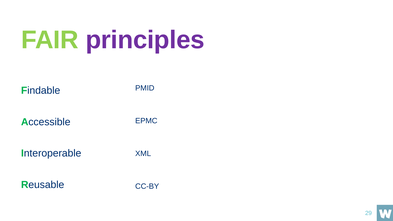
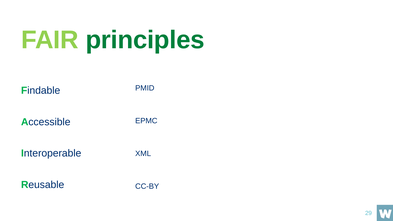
principles colour: purple -> green
